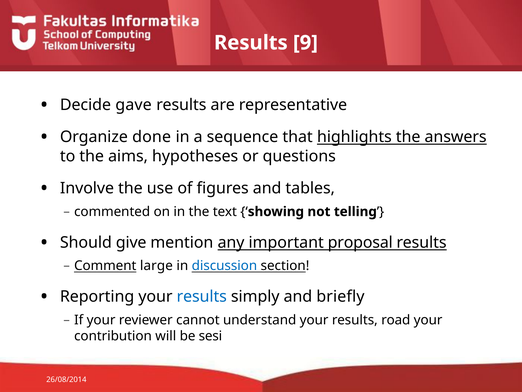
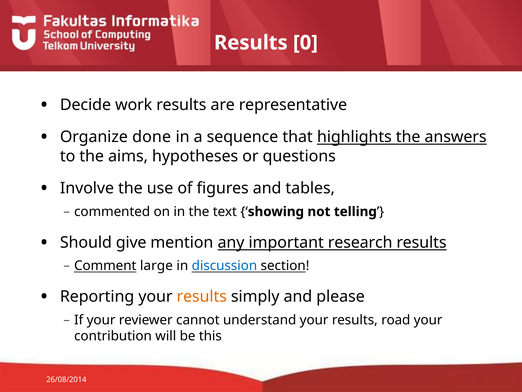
9: 9 -> 0
gave: gave -> work
proposal: proposal -> research
results at (202, 296) colour: blue -> orange
briefly: briefly -> please
sesi: sesi -> this
